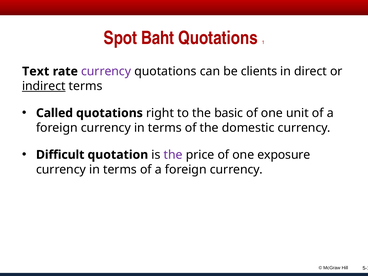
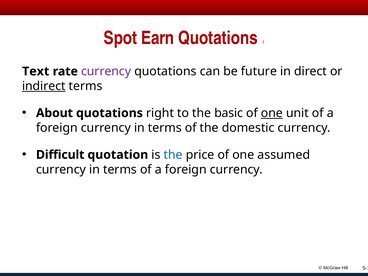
Baht: Baht -> Earn
clients: clients -> future
Called: Called -> About
one at (272, 113) underline: none -> present
the at (173, 155) colour: purple -> blue
exposure: exposure -> assumed
